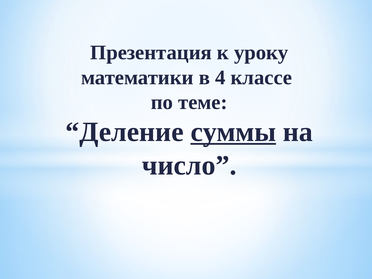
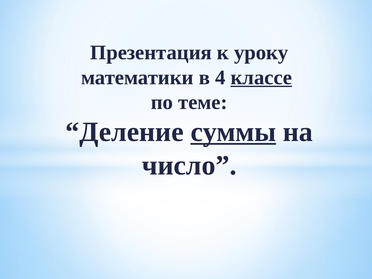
классе underline: none -> present
